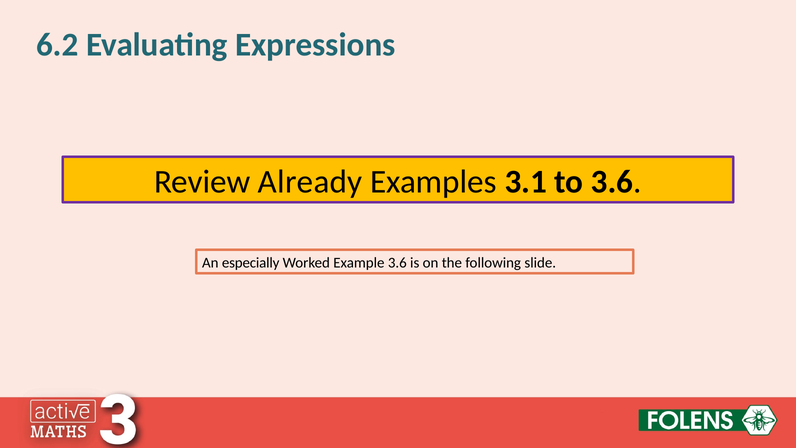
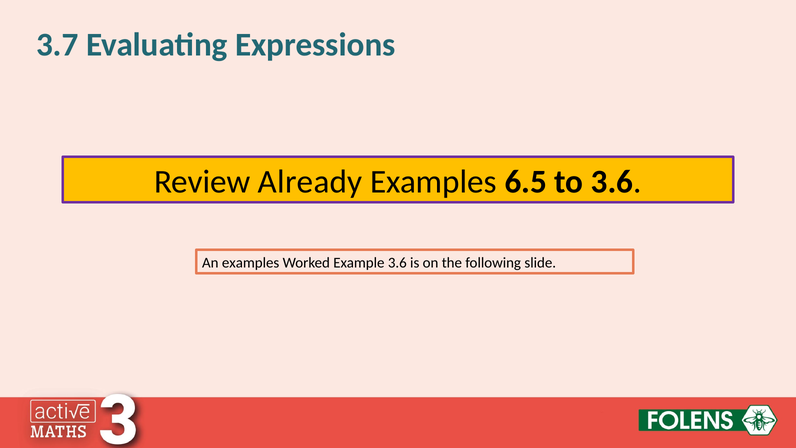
6.2: 6.2 -> 3.7
3.1: 3.1 -> 6.5
An especially: especially -> examples
